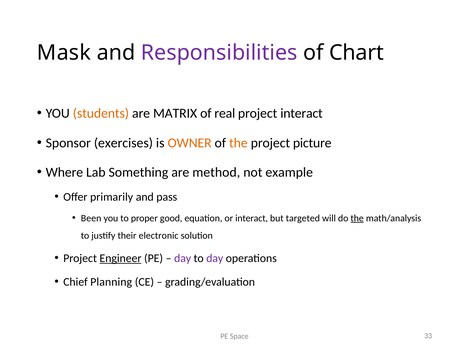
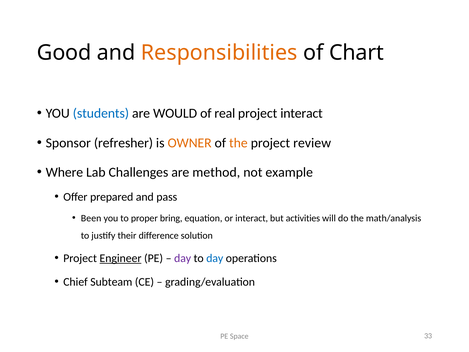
Mask: Mask -> Good
Responsibilities colour: purple -> orange
students colour: orange -> blue
MATRIX: MATRIX -> WOULD
exercises: exercises -> refresher
picture: picture -> review
Something: Something -> Challenges
primarily: primarily -> prepared
good: good -> bring
targeted: targeted -> activities
the at (357, 218) underline: present -> none
electronic: electronic -> difference
day at (215, 258) colour: purple -> blue
Planning: Planning -> Subteam
